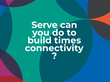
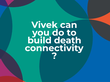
Serve: Serve -> Vivek
times: times -> death
